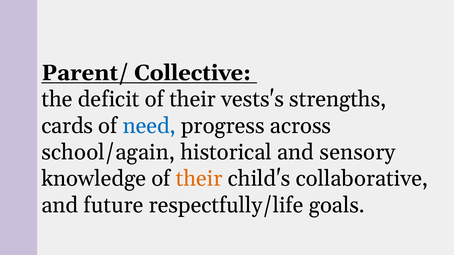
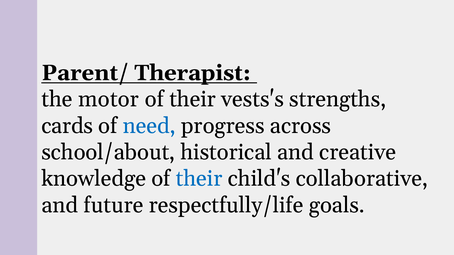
Collective: Collective -> Therapist
deficit: deficit -> motor
school/again: school/again -> school/about
sensory: sensory -> creative
their at (199, 179) colour: orange -> blue
